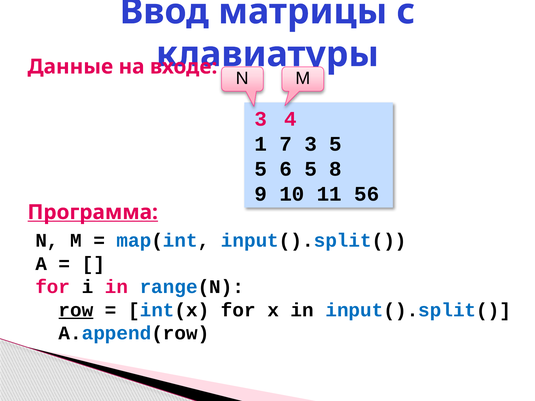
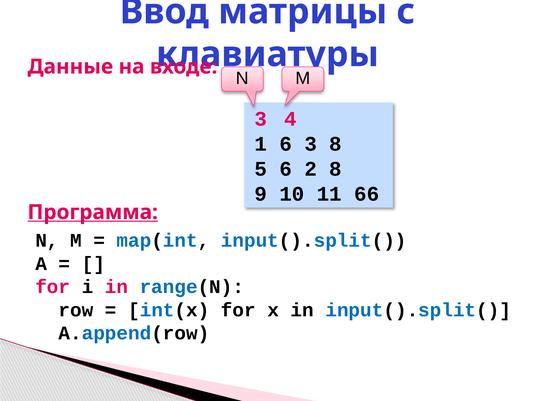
1 7: 7 -> 6
3 5: 5 -> 8
6 5: 5 -> 2
56: 56 -> 66
row underline: present -> none
